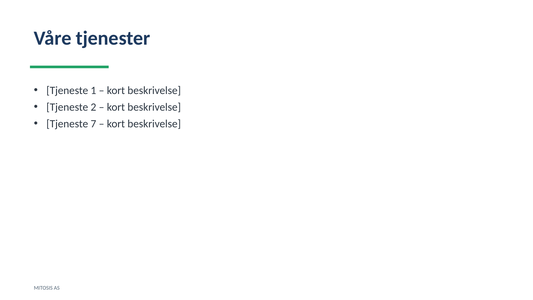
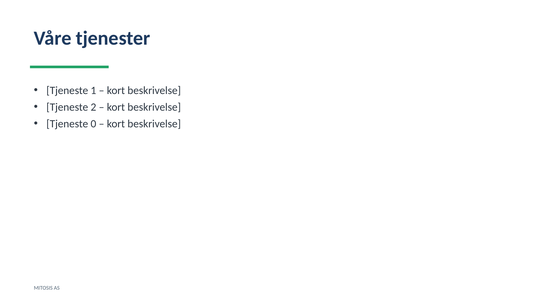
7: 7 -> 0
